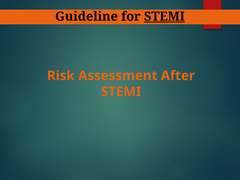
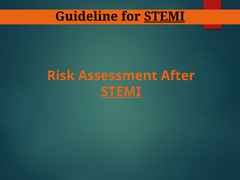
STEMI at (121, 92) underline: none -> present
